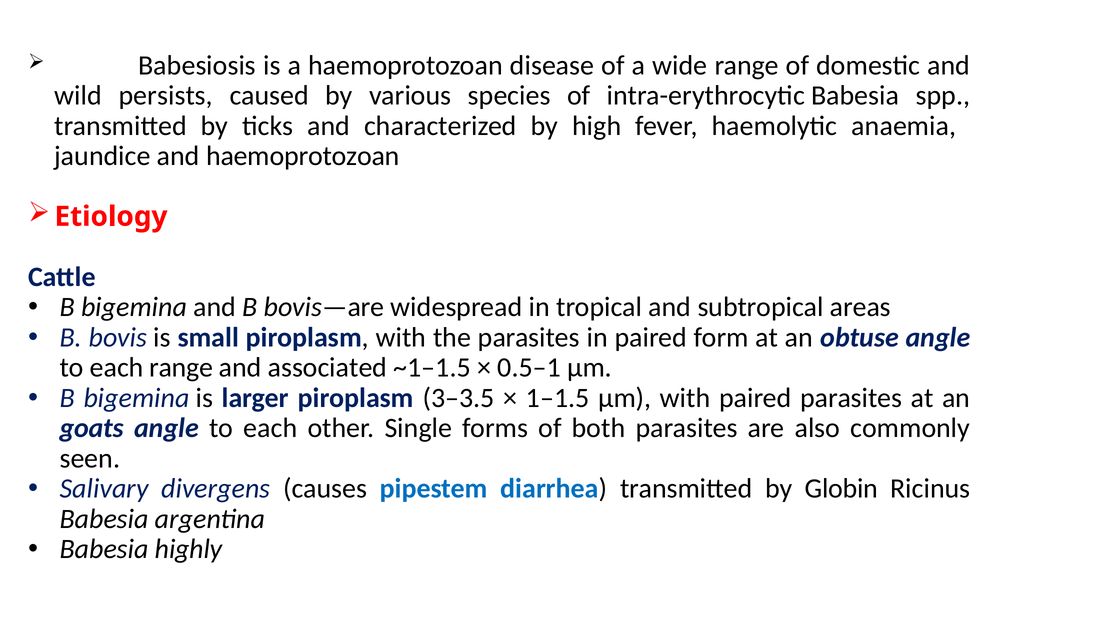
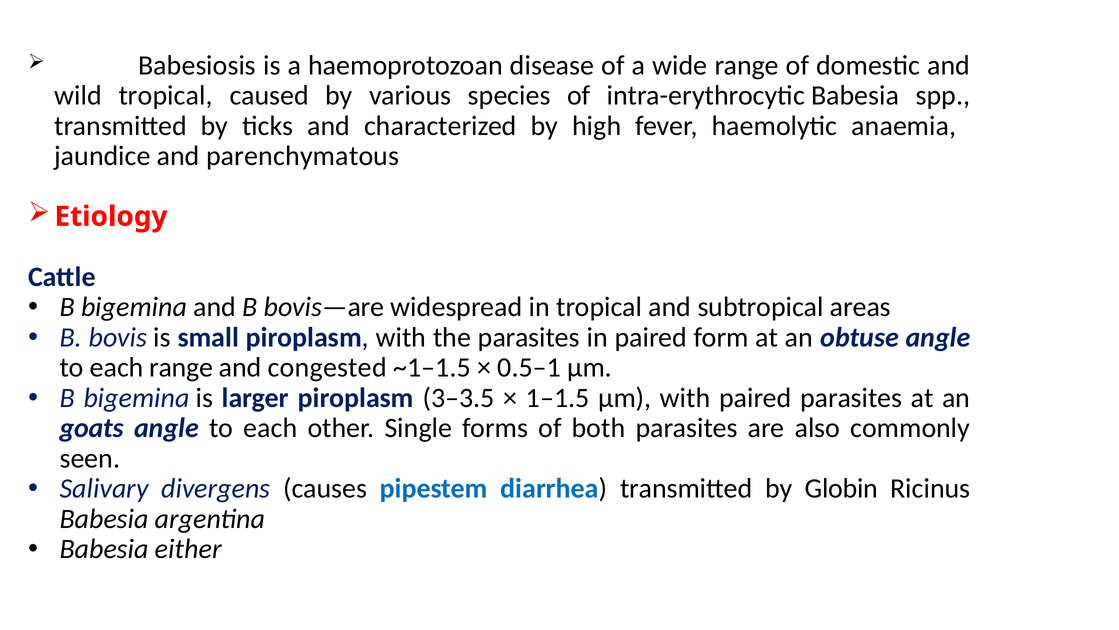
wild persists: persists -> tropical
and haemoprotozoan: haemoprotozoan -> parenchymatous
associated: associated -> congested
highly: highly -> either
